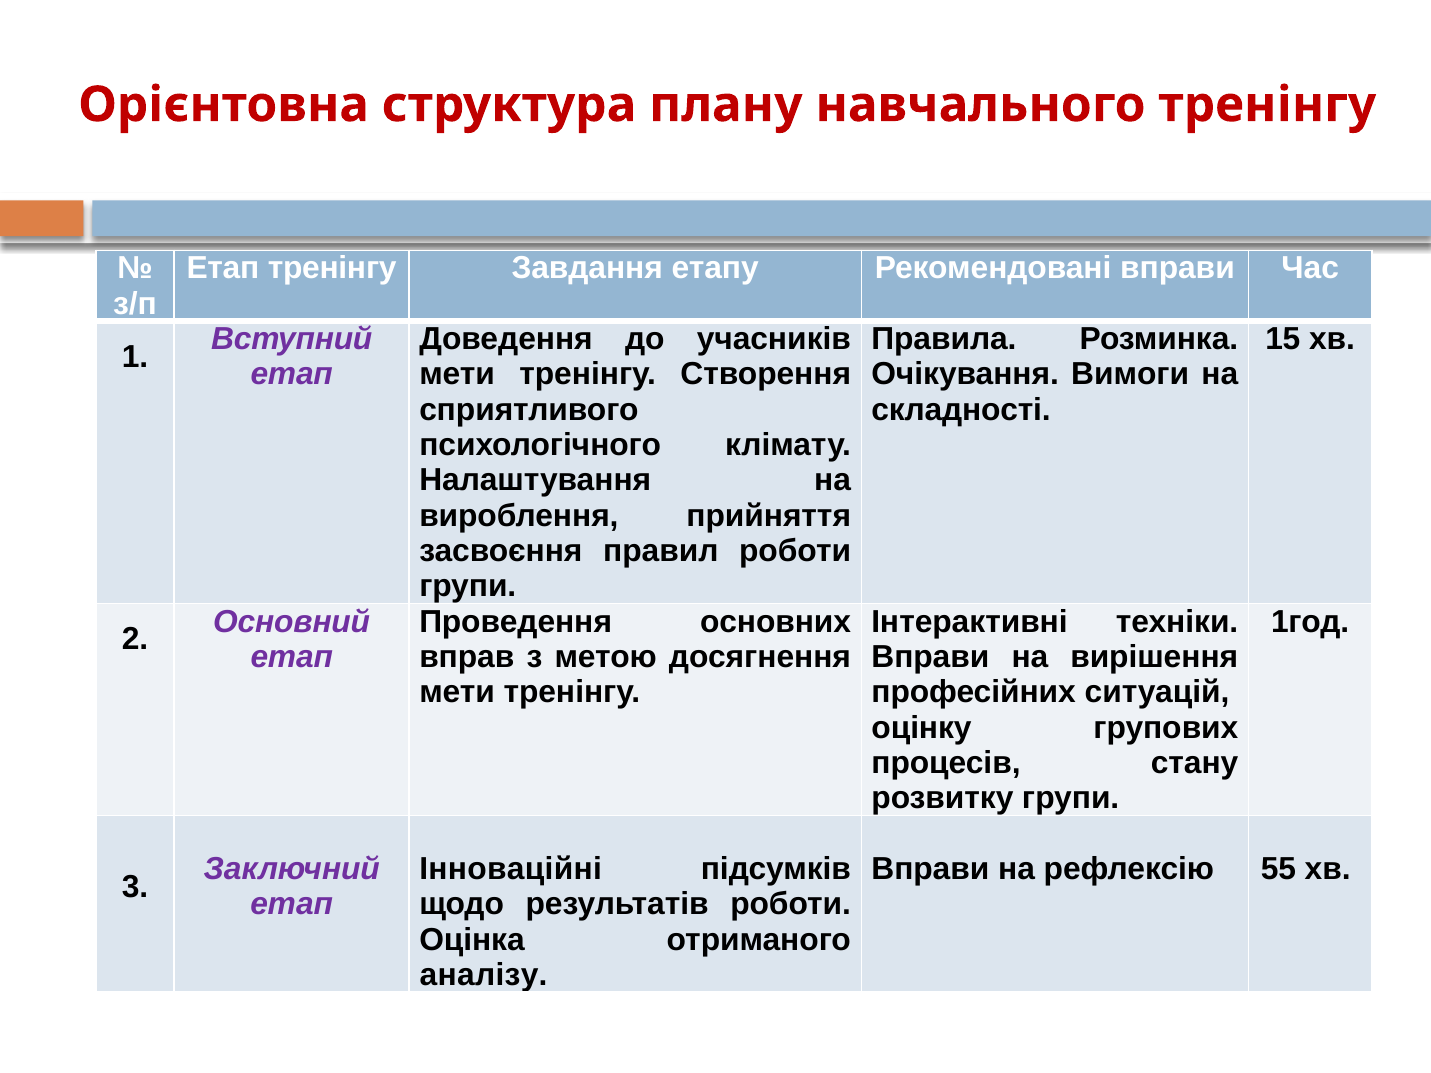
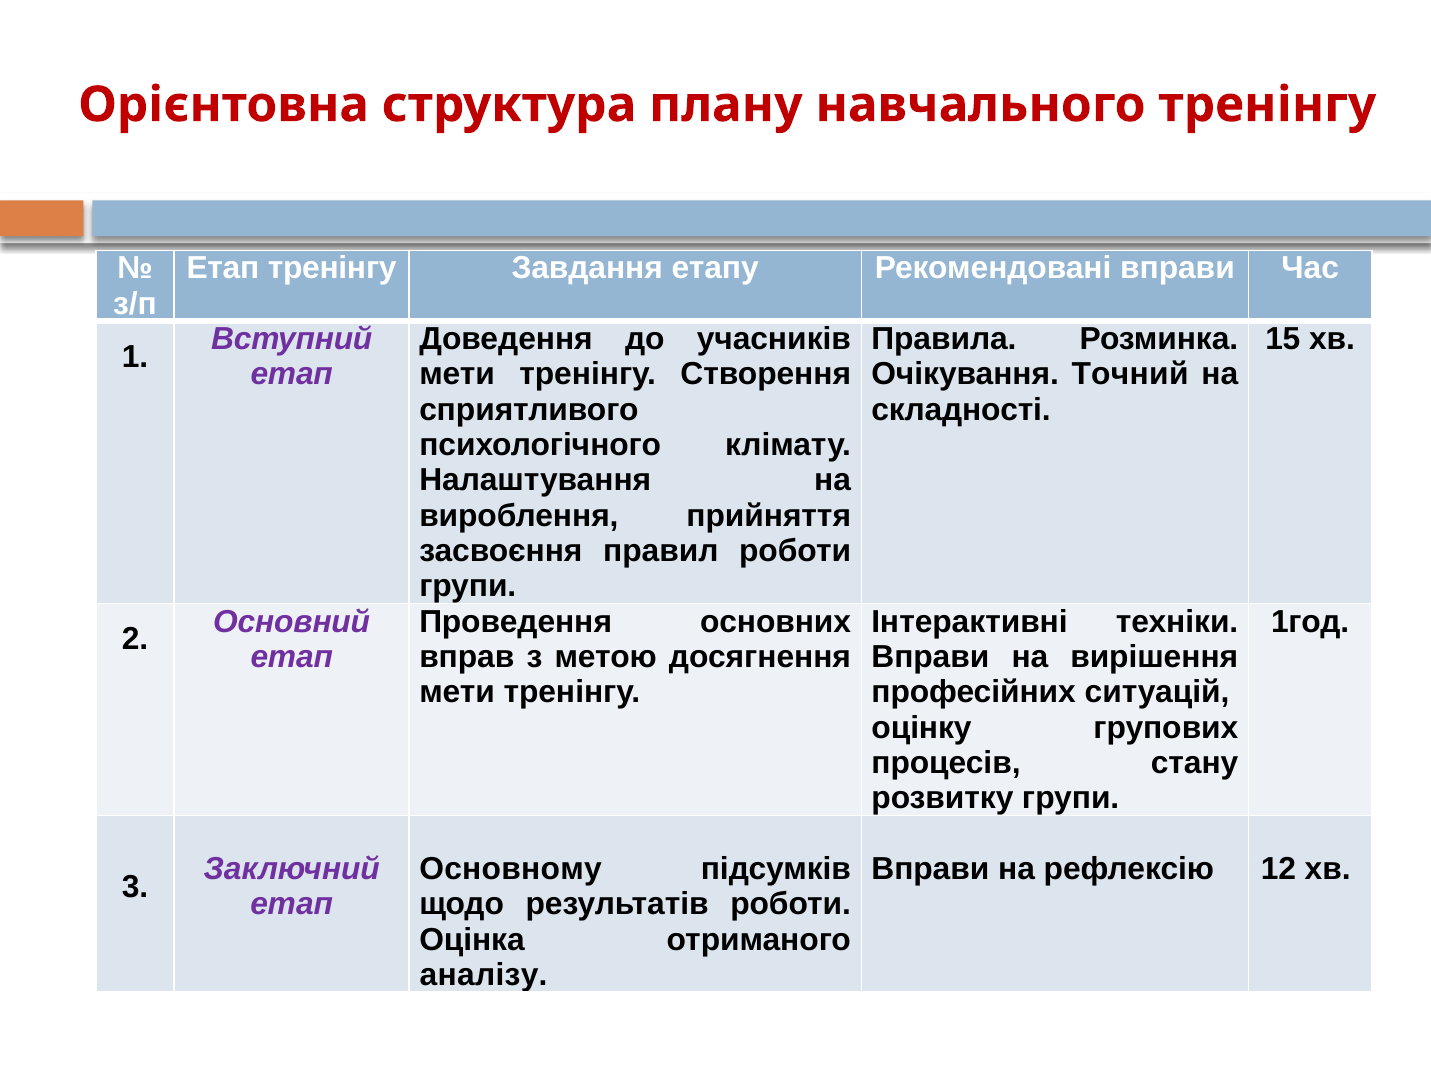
Вимоги: Вимоги -> Точний
Інноваційні: Інноваційні -> Основному
55: 55 -> 12
